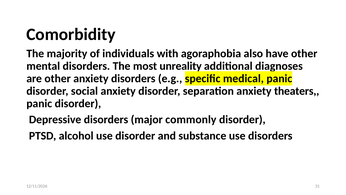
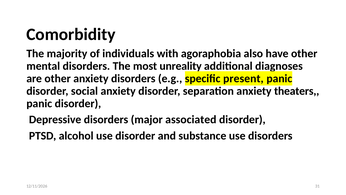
medical: medical -> present
commonly: commonly -> associated
